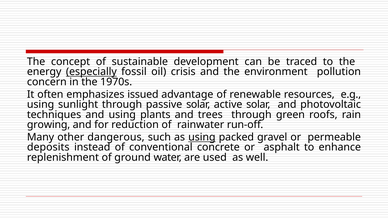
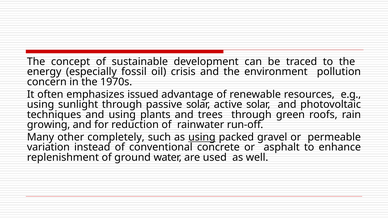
especially underline: present -> none
dangerous: dangerous -> completely
deposits: deposits -> variation
